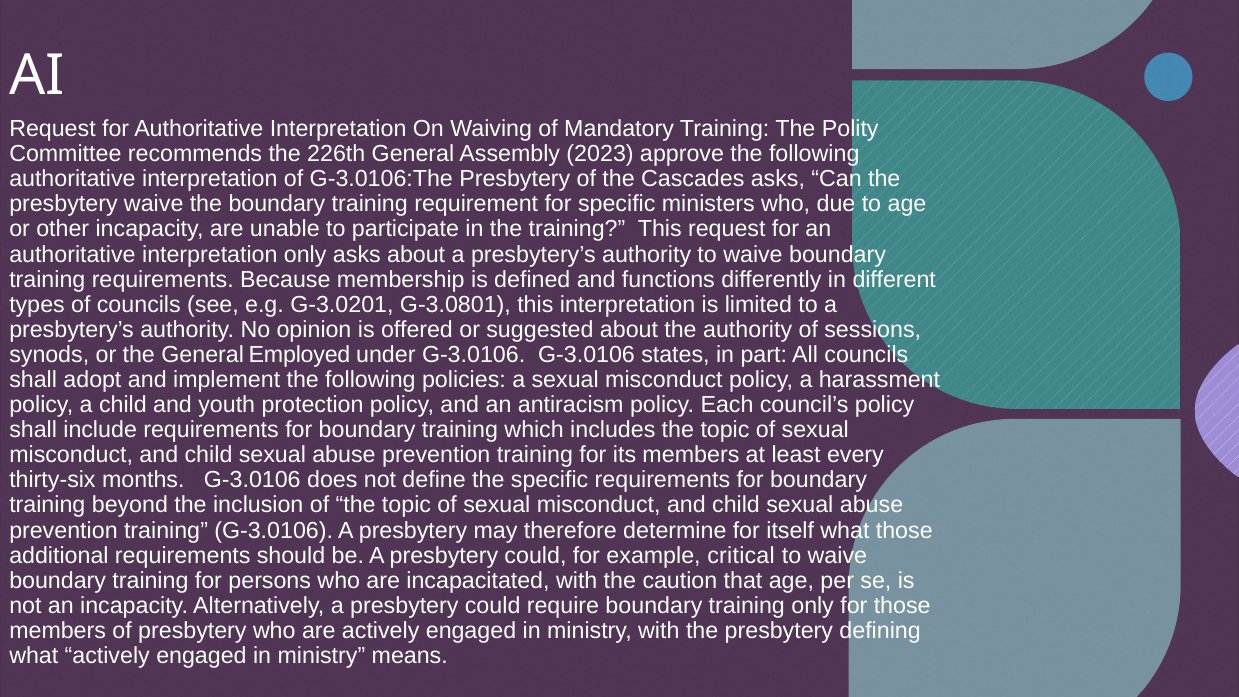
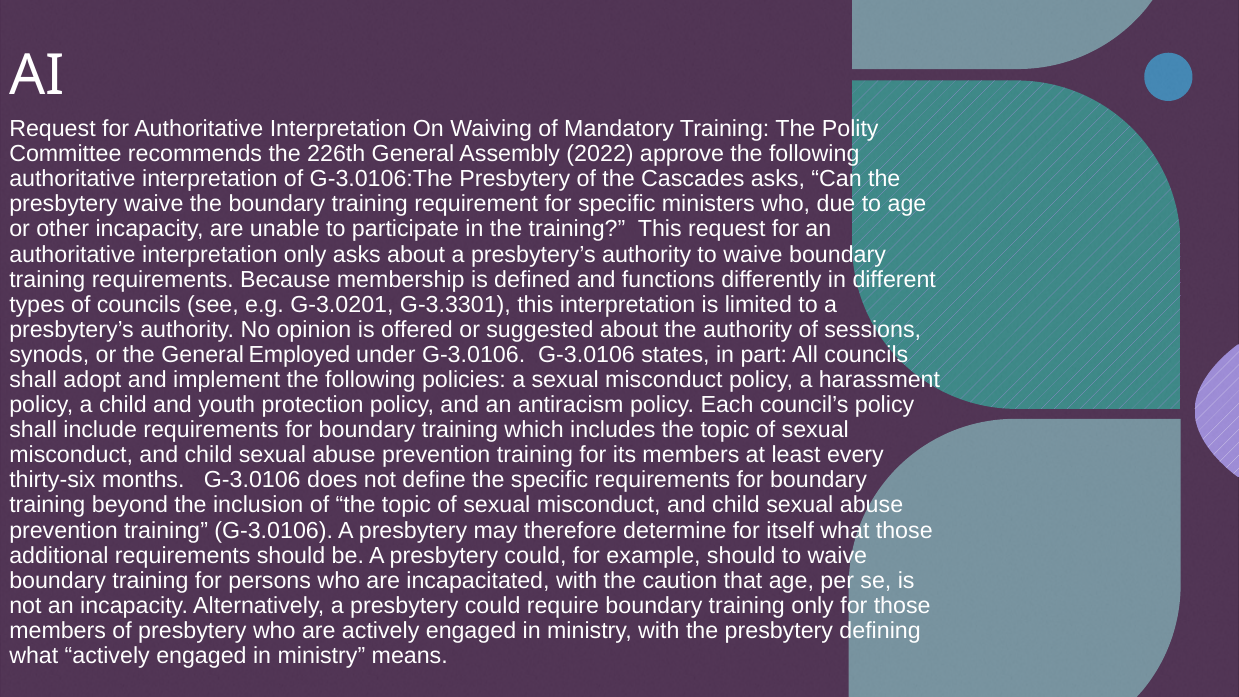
2023: 2023 -> 2022
G-3.0801: G-3.0801 -> G-3.3301
example critical: critical -> should
